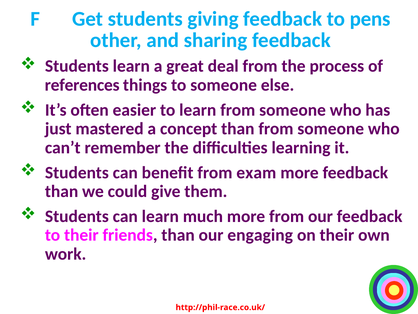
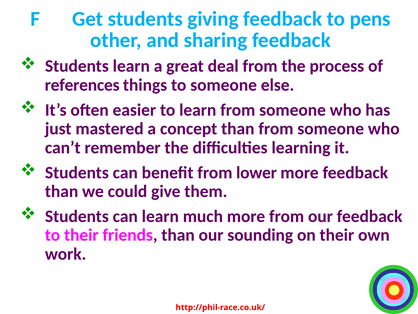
exam: exam -> lower
engaging: engaging -> sounding
